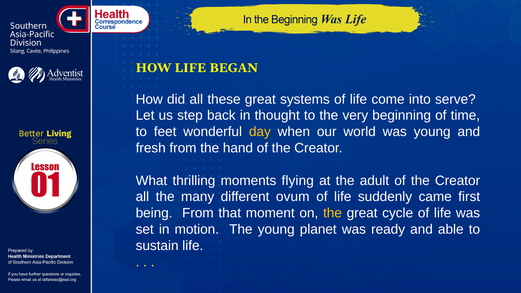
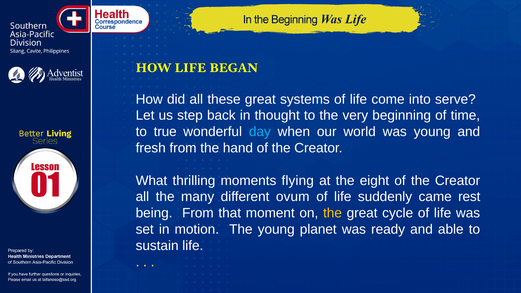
feet: feet -> true
day colour: yellow -> light blue
adult: adult -> eight
first: first -> rest
